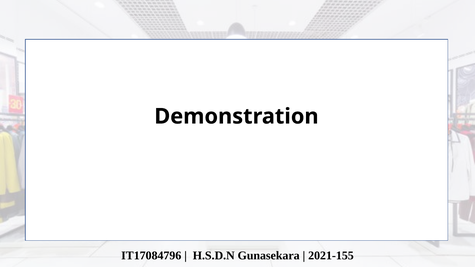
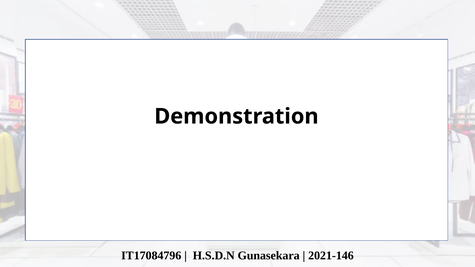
2021-155: 2021-155 -> 2021-146
